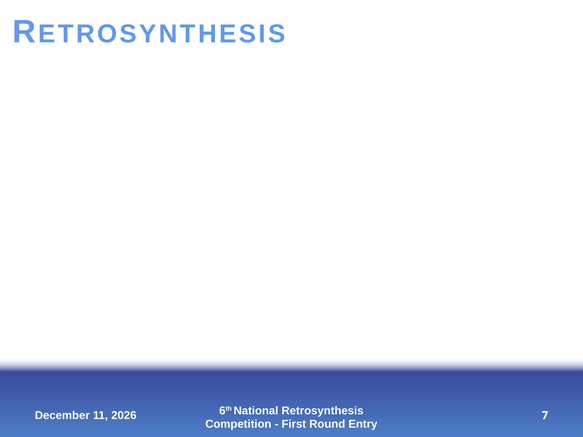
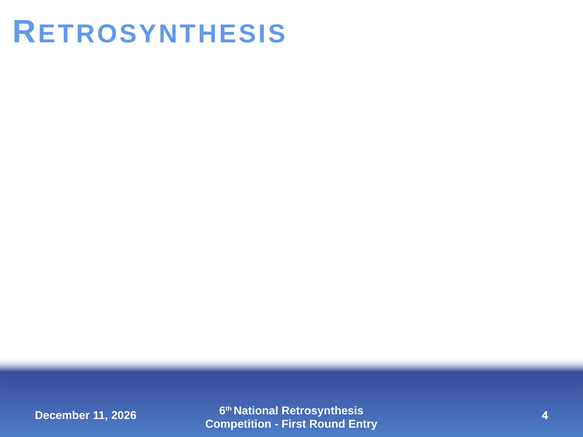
7: 7 -> 4
